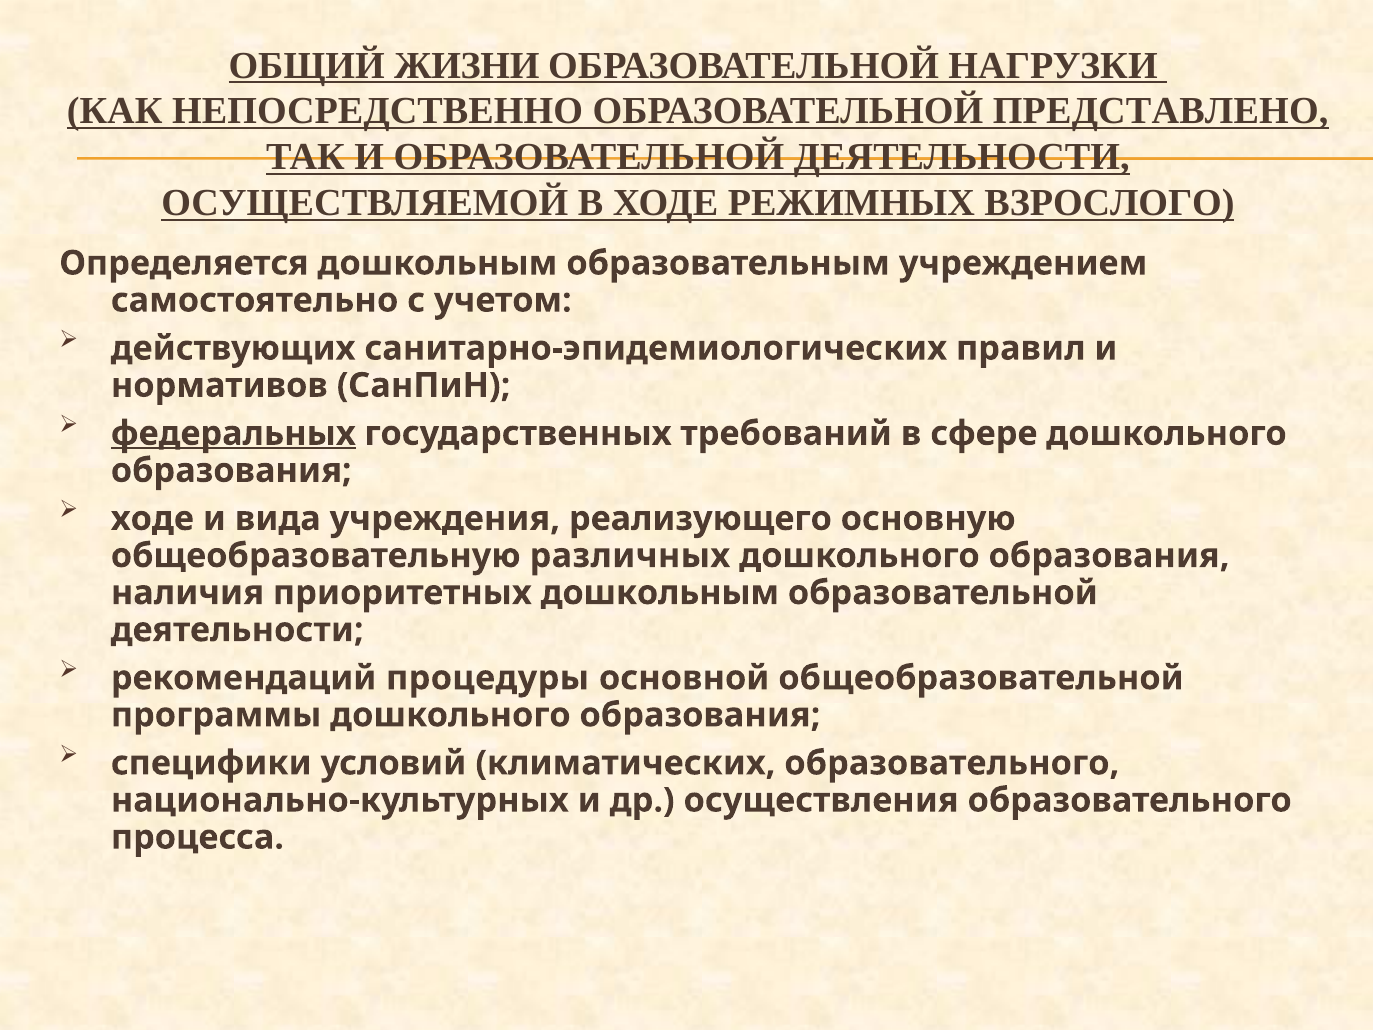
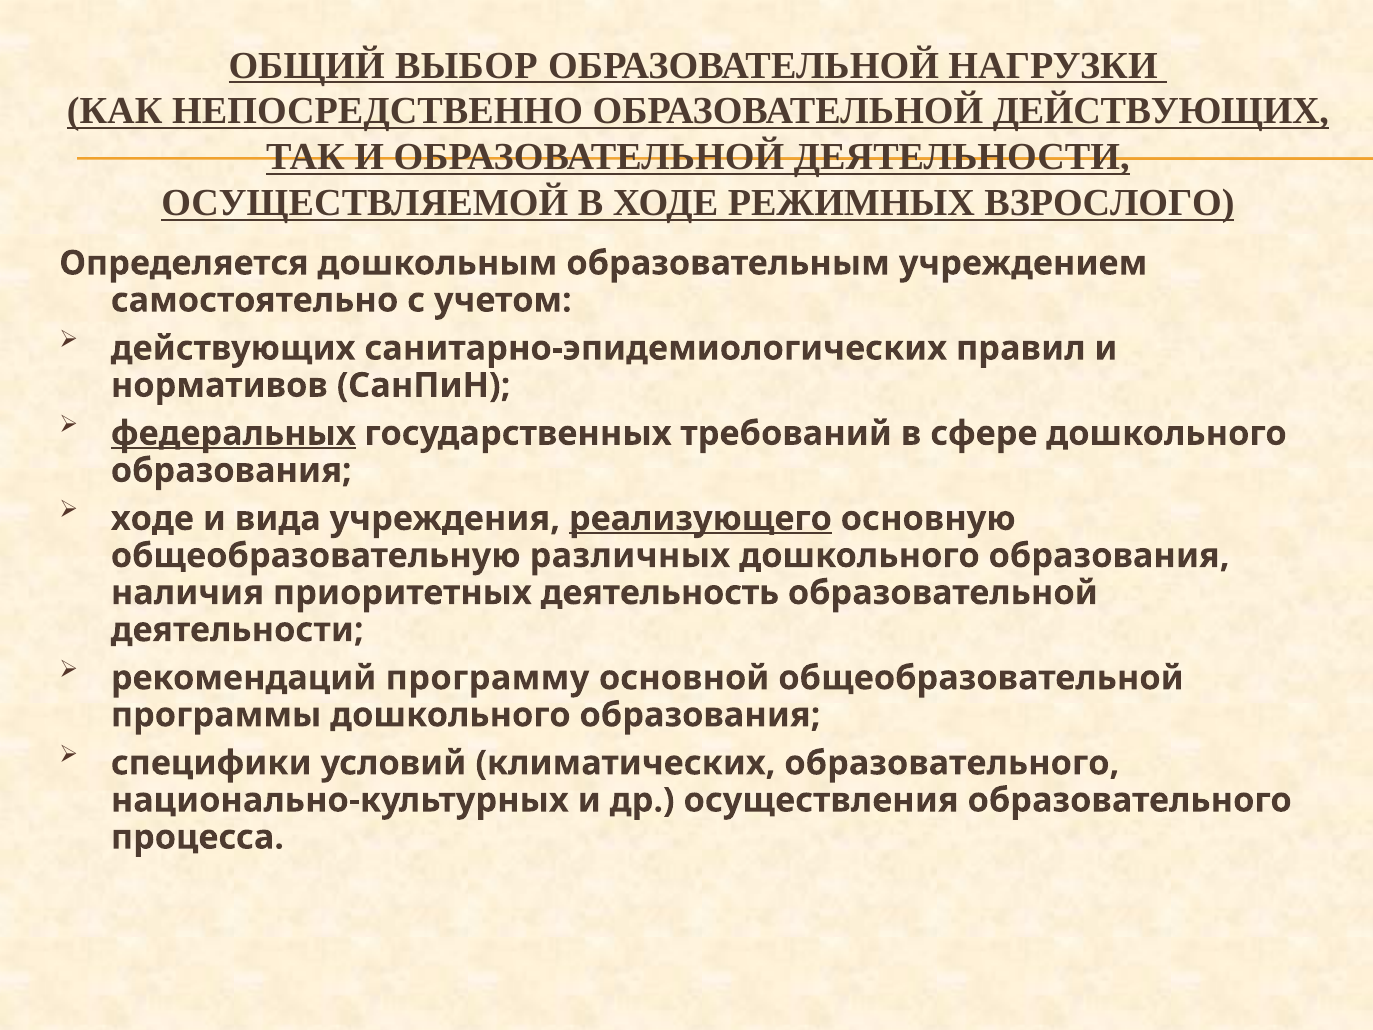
ЖИЗНИ: ЖИЗНИ -> ВЫБОР
ОБРАЗОВАТЕЛЬНОЙ ПРЕДСТАВЛЕНО: ПРЕДСТАВЛЕНО -> ДЕЙСТВУЮЩИХ
реализующего underline: none -> present
приоритетных дошкольным: дошкольным -> деятельность
процедуры: процедуры -> программу
